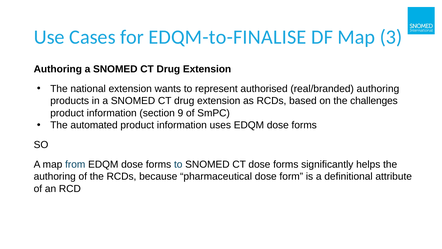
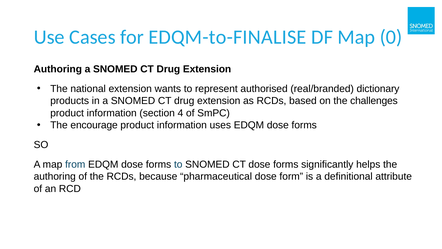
3: 3 -> 0
real/branded authoring: authoring -> dictionary
9: 9 -> 4
automated: automated -> encourage
